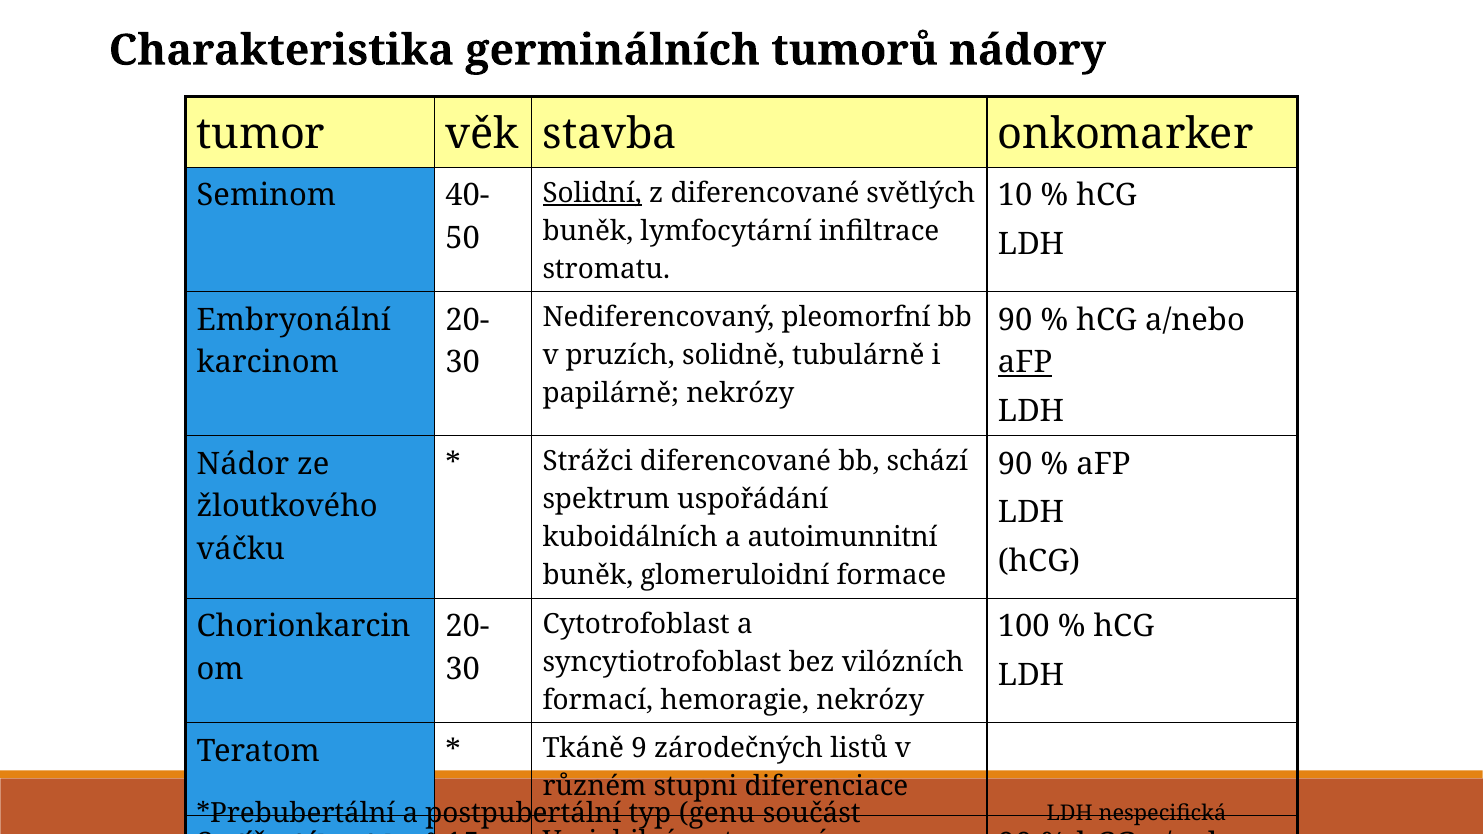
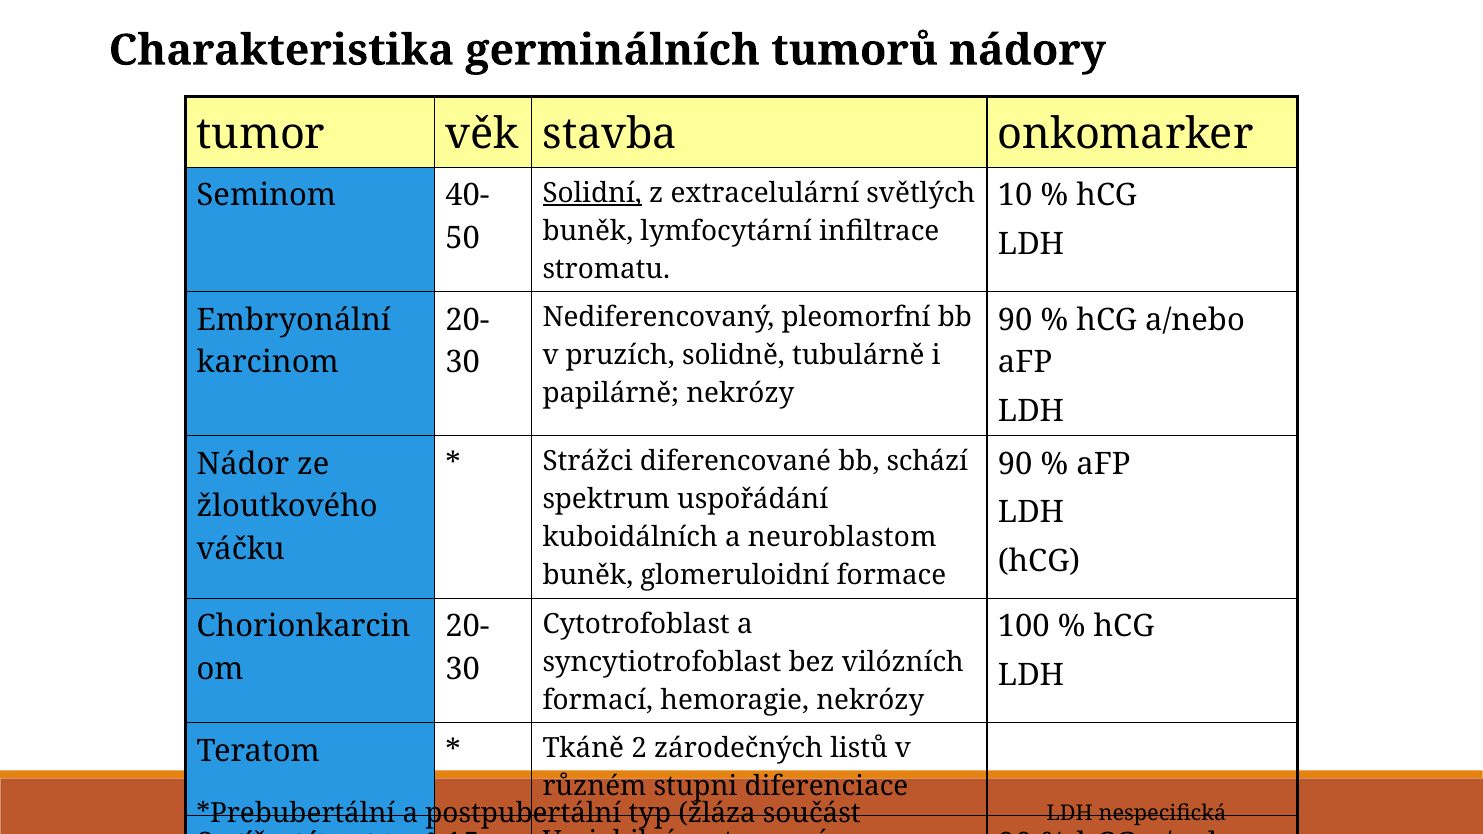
z diferencované: diferencované -> extracelulární
aFP at (1025, 363) underline: present -> none
autoimunnitní: autoimunnitní -> neuroblastom
9: 9 -> 2
genu: genu -> žláza
